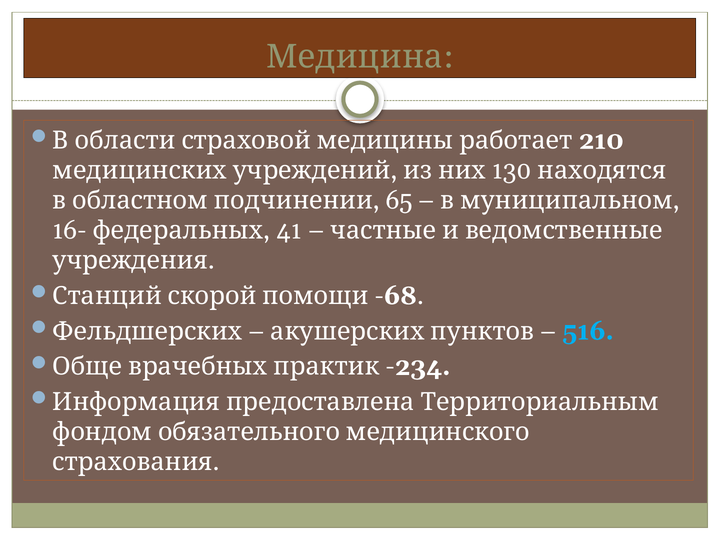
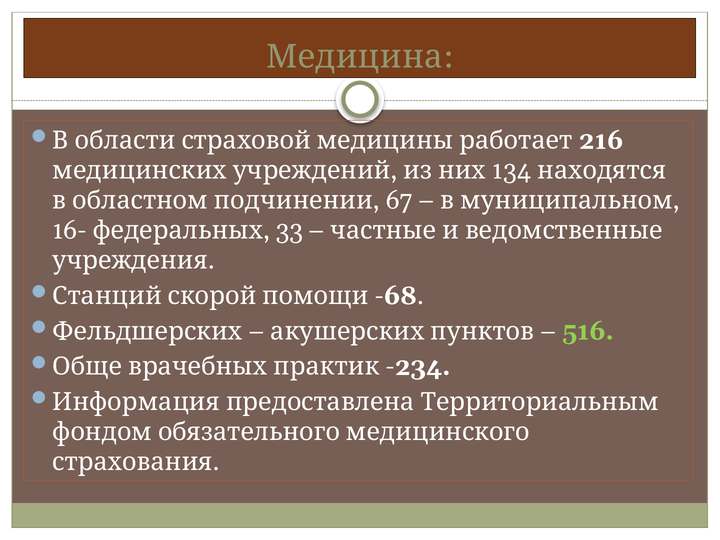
210: 210 -> 216
130: 130 -> 134
65: 65 -> 67
41: 41 -> 33
516 colour: light blue -> light green
